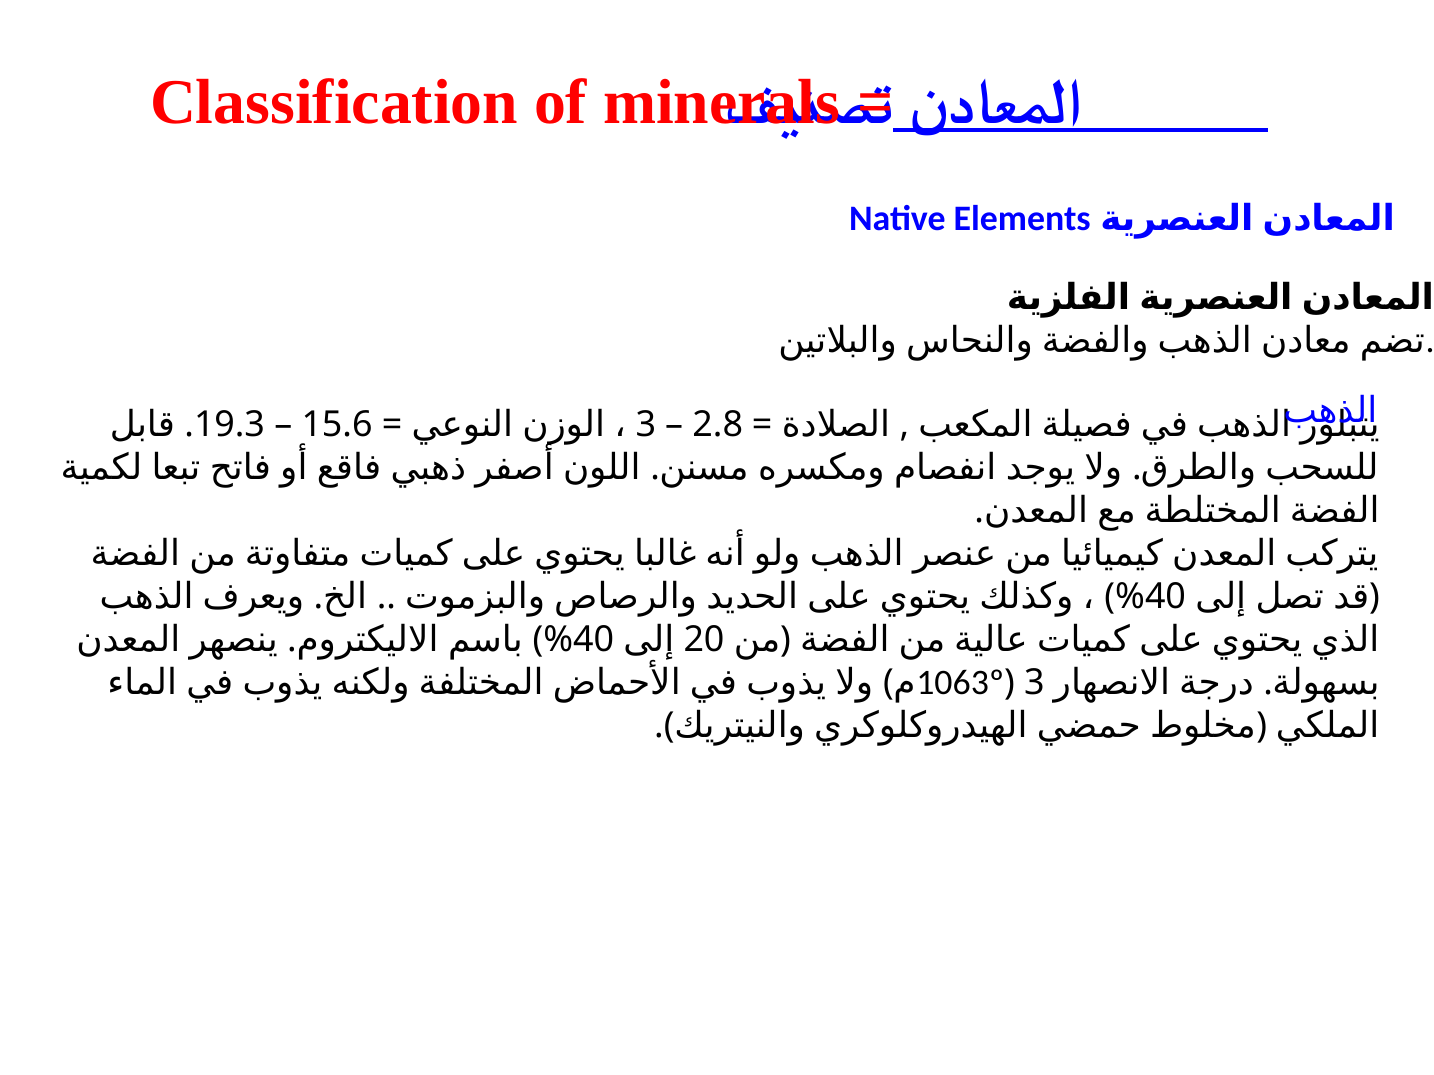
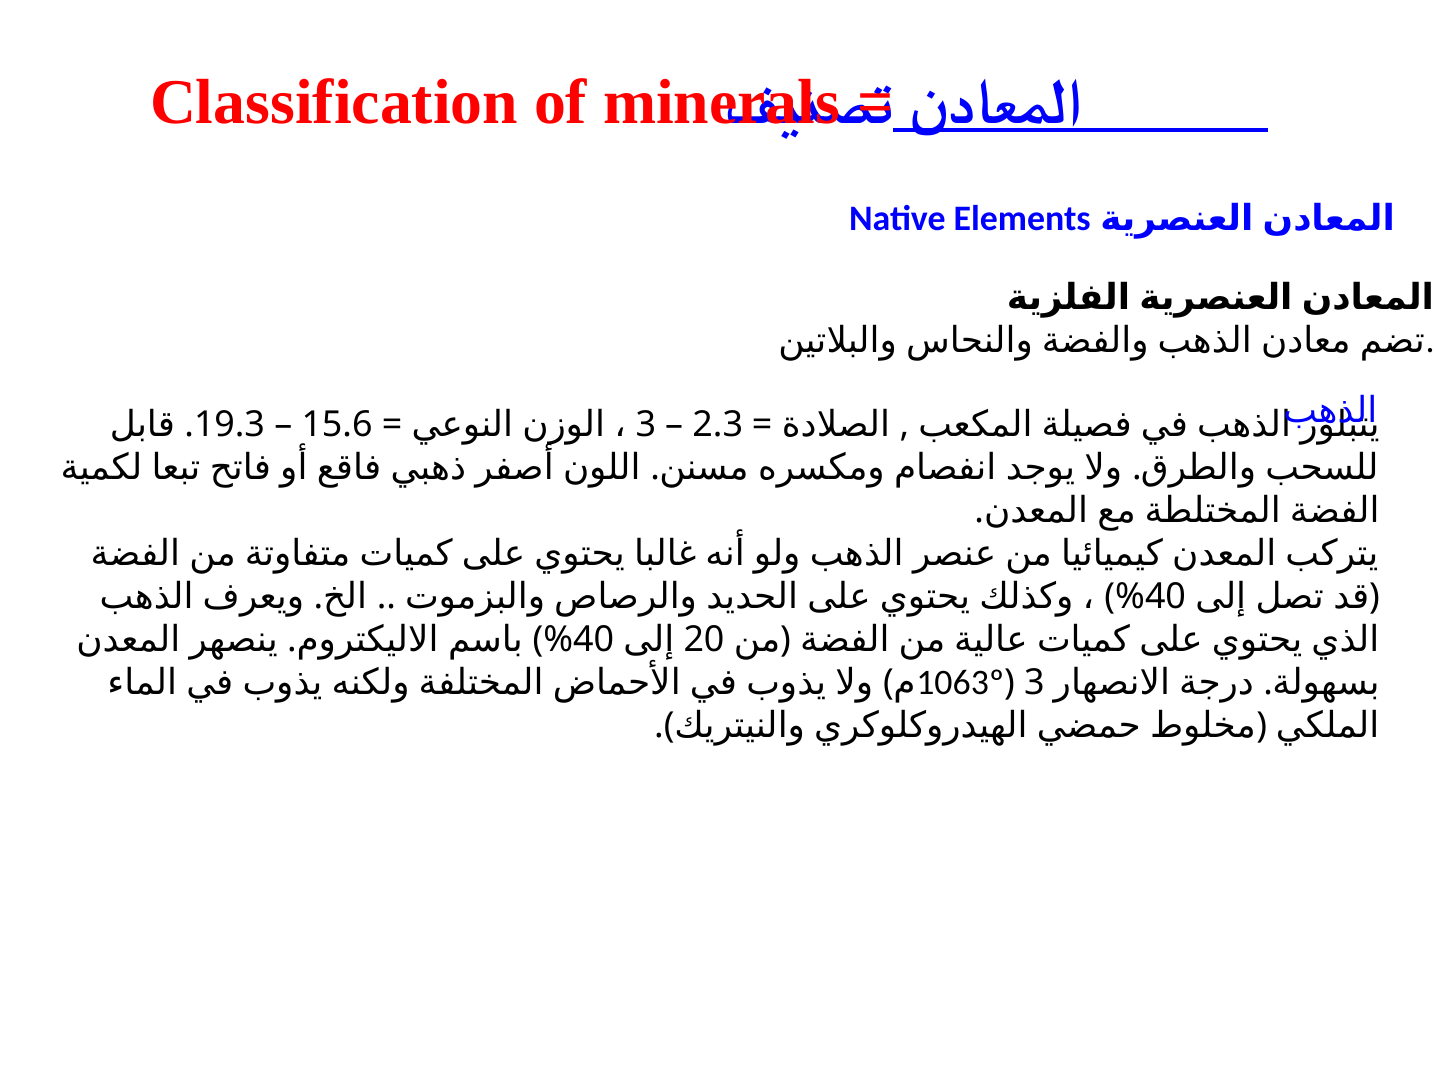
2.8: 2.8 -> 2.3
